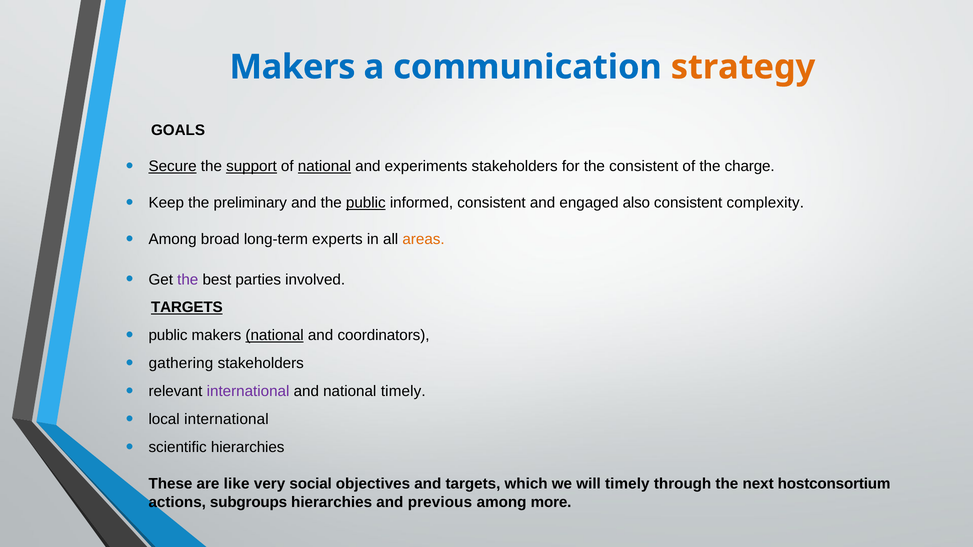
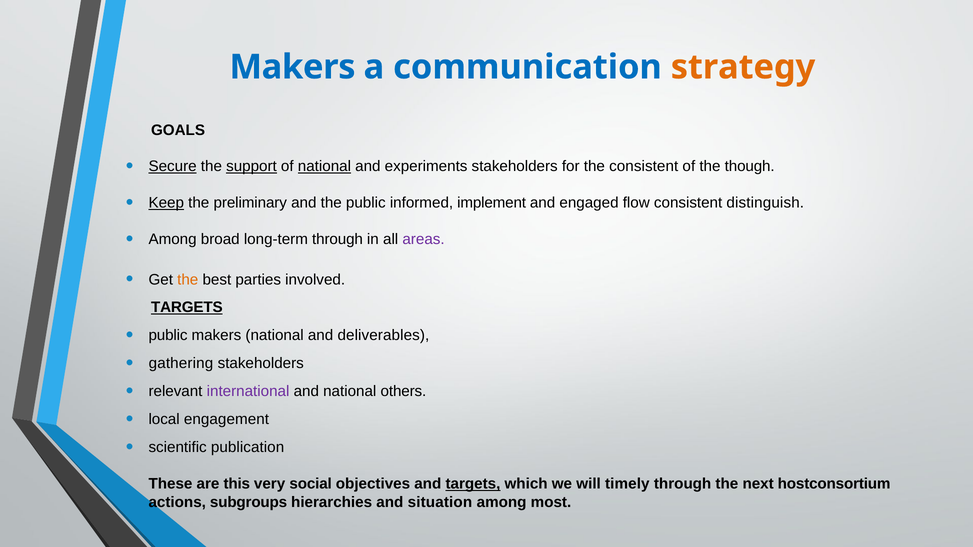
charge: charge -> though
Keep underline: none -> present
public at (366, 203) underline: present -> none
informed consistent: consistent -> implement
also: also -> flow
complexity: complexity -> distinguish
long-term experts: experts -> through
areas colour: orange -> purple
the at (188, 280) colour: purple -> orange
national at (275, 336) underline: present -> none
coordinators: coordinators -> deliverables
national timely: timely -> others
local international: international -> engagement
scientific hierarchies: hierarchies -> publication
like: like -> this
targets at (473, 484) underline: none -> present
previous: previous -> situation
more: more -> most
